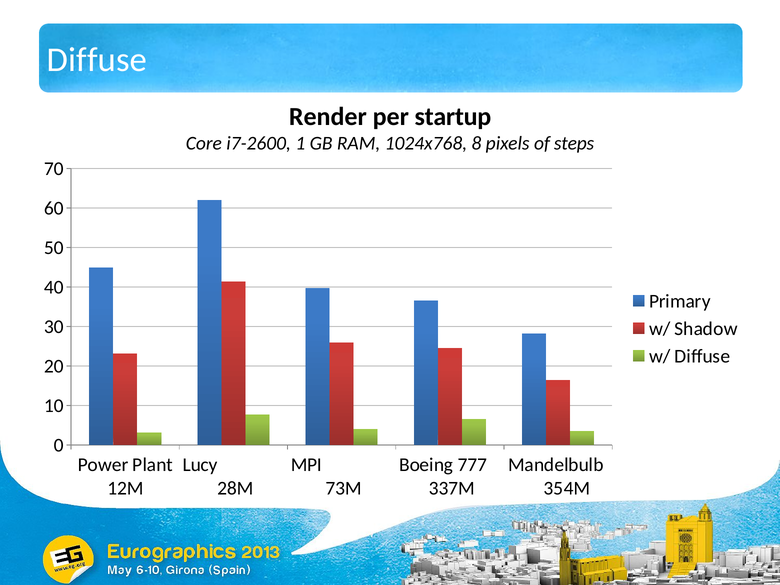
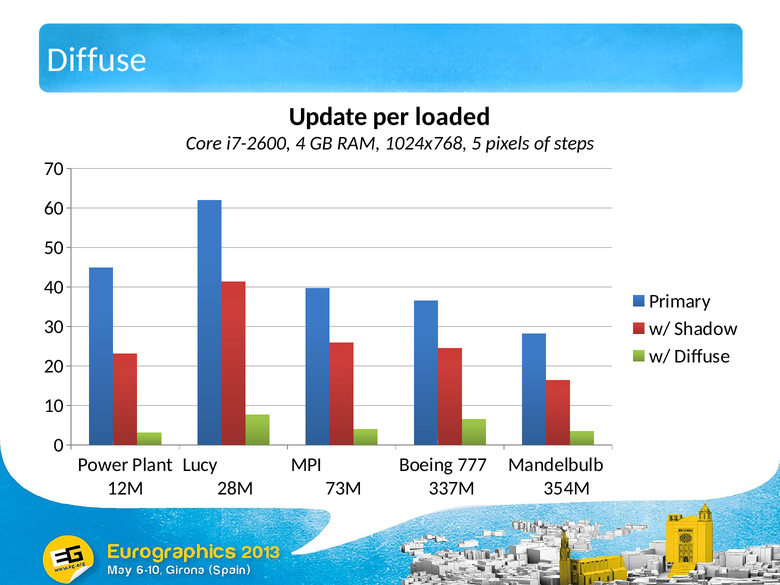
Render: Render -> Update
startup: startup -> loaded
1: 1 -> 4
8: 8 -> 5
